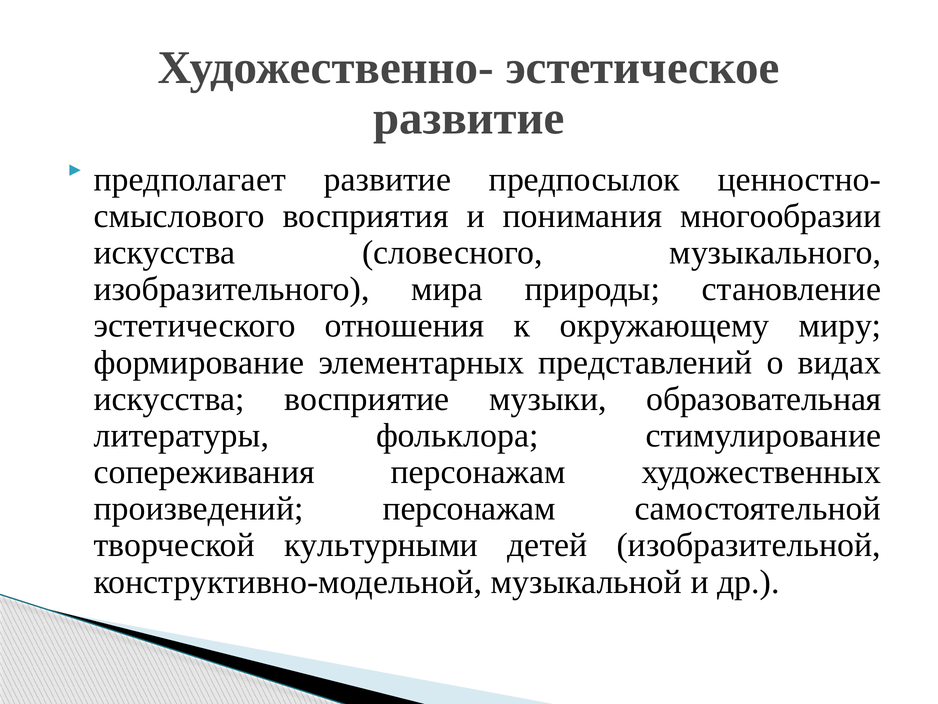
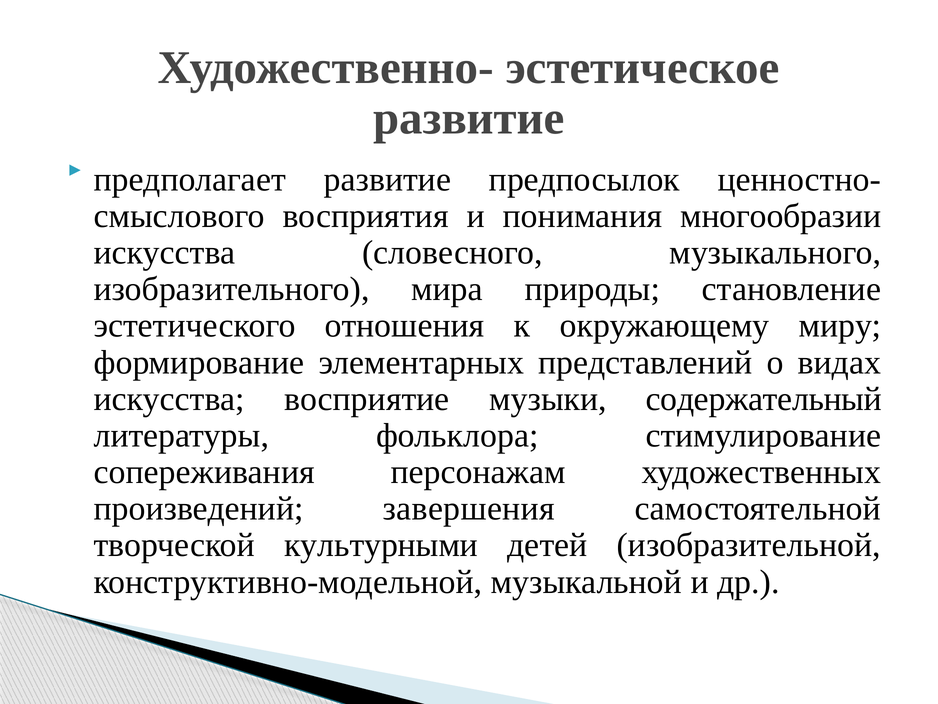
образовательная: образовательная -> содержательный
произведений персонажам: персонажам -> завершения
